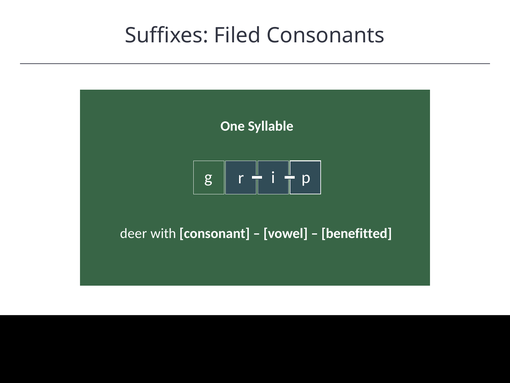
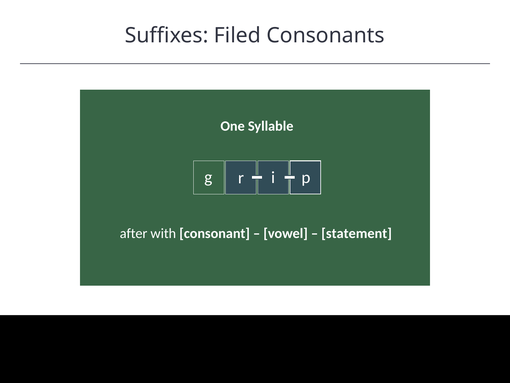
deer: deer -> after
benefitted: benefitted -> statement
